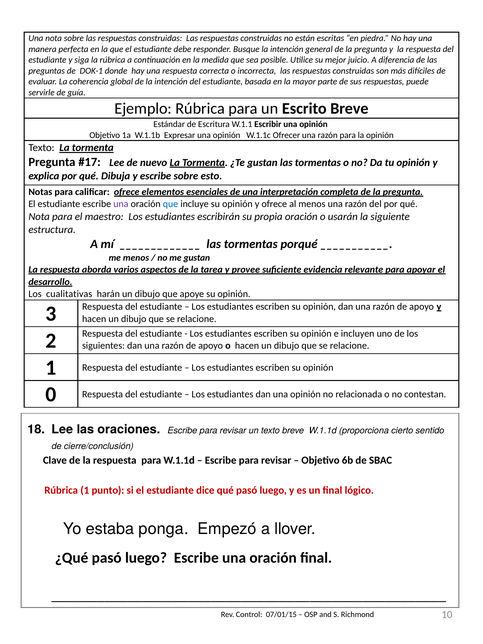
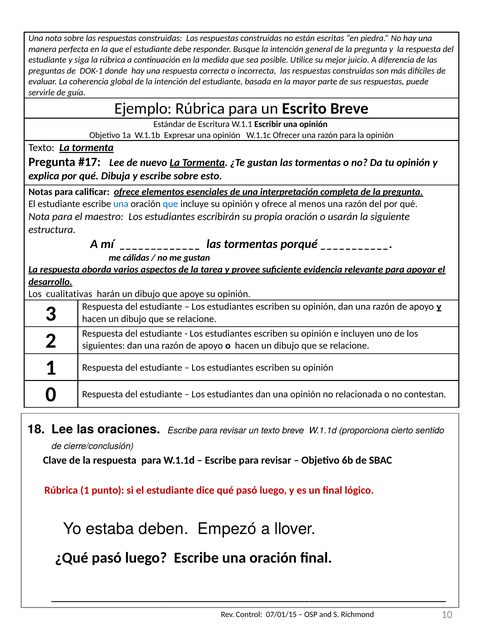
una at (121, 204) colour: purple -> blue
me menos: menos -> cálidas
ponga: ponga -> deben
